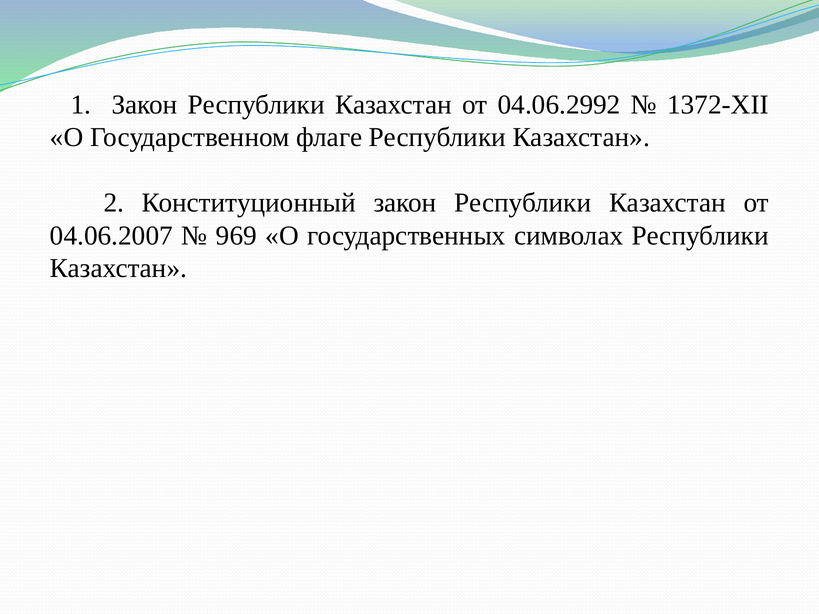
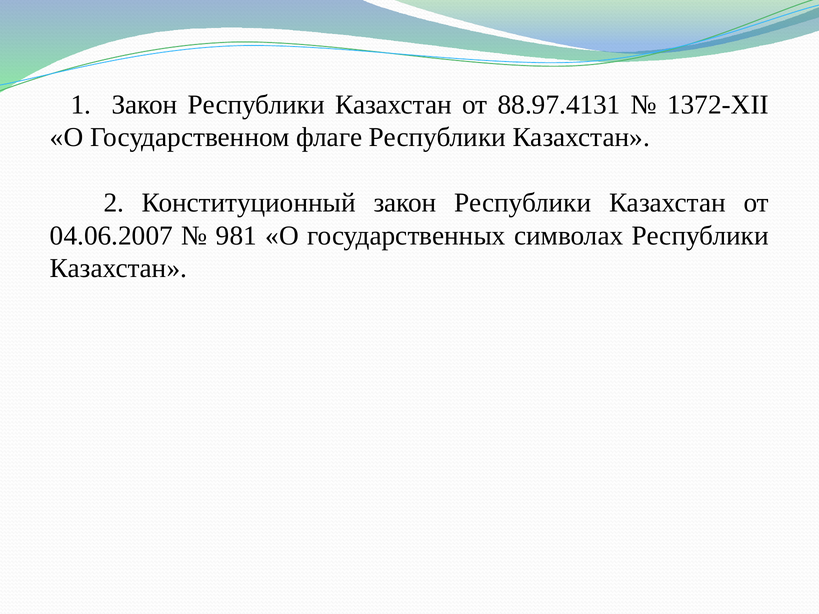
04.06.2992: 04.06.2992 -> 88.97.4131
969: 969 -> 981
